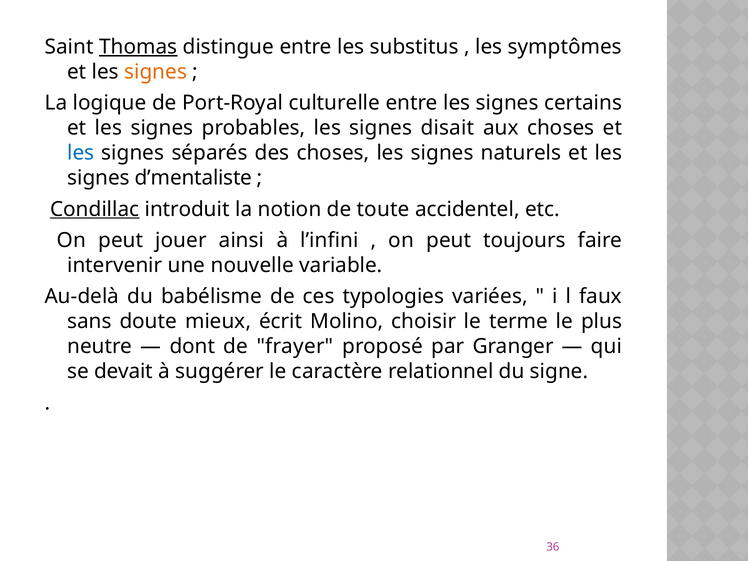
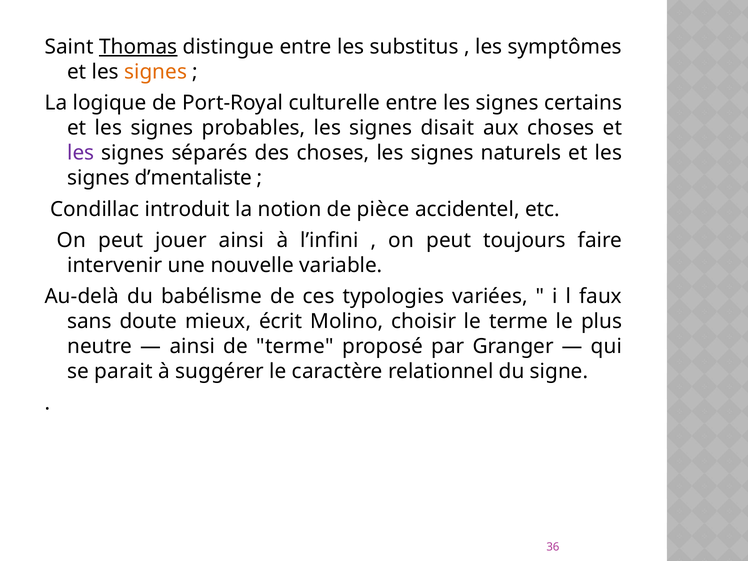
les at (81, 153) colour: blue -> purple
Condillac underline: present -> none
toute: toute -> pièce
dont at (192, 347): dont -> ainsi
de frayer: frayer -> terme
devait: devait -> parait
